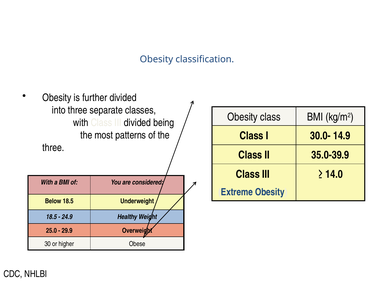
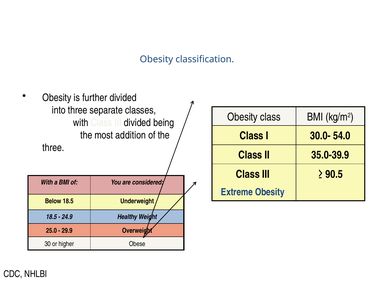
patterns: patterns -> addition
14.9: 14.9 -> 54.0
14.0: 14.0 -> 90.5
